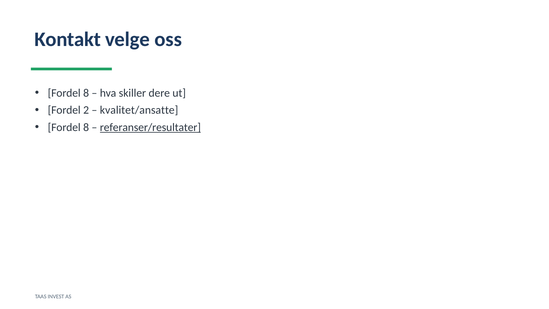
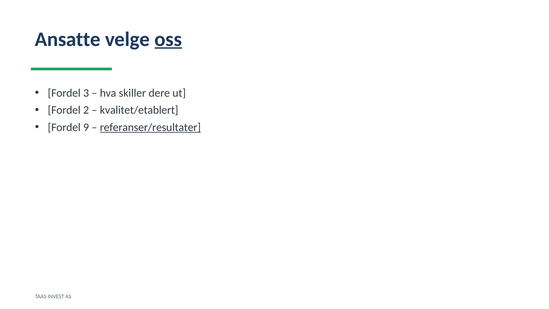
Kontakt: Kontakt -> Ansatte
oss underline: none -> present
8 at (86, 93): 8 -> 3
kvalitet/ansatte: kvalitet/ansatte -> kvalitet/etablert
8 at (86, 127): 8 -> 9
